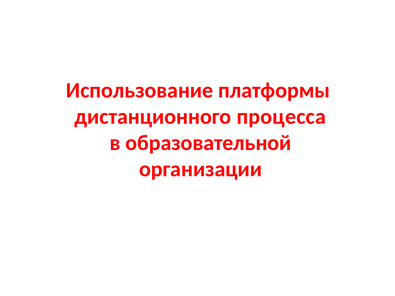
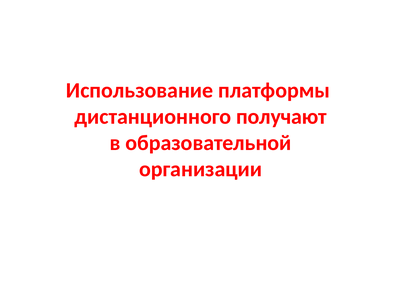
процесса: процесса -> получают
